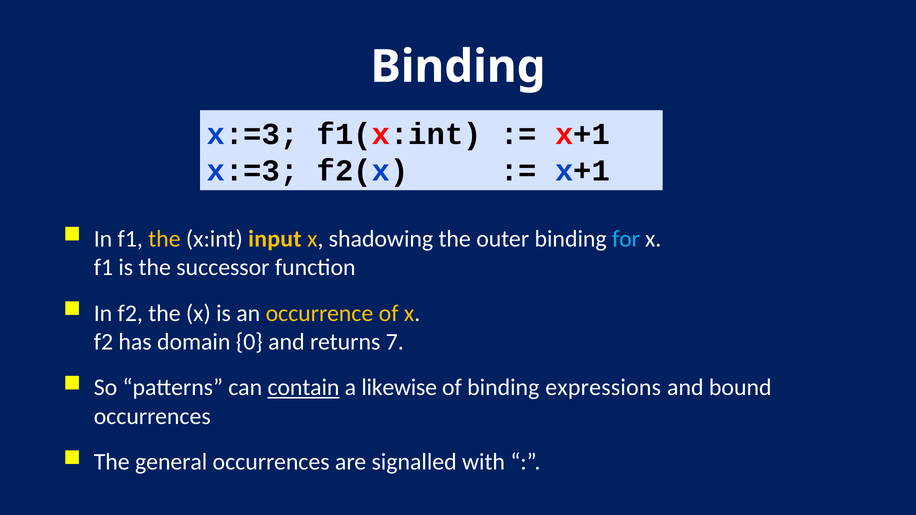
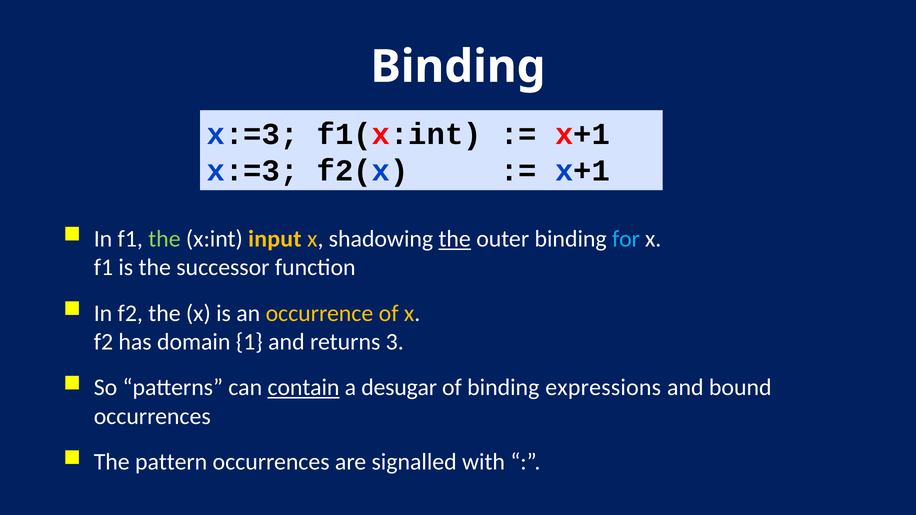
the at (164, 239) colour: yellow -> light green
the at (455, 239) underline: none -> present
0: 0 -> 1
7: 7 -> 3
likewise: likewise -> desugar
general: general -> pattern
